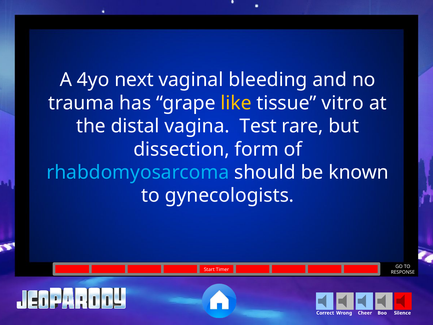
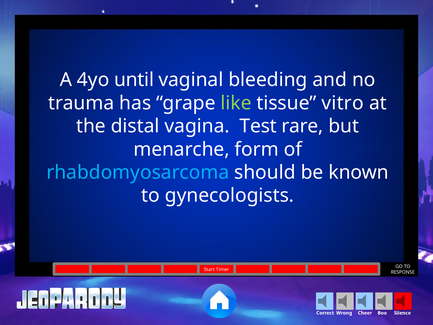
next: next -> until
like colour: yellow -> light green
dissection: dissection -> menarche
